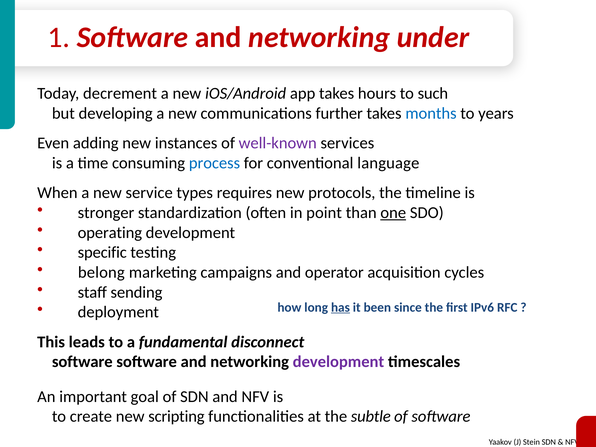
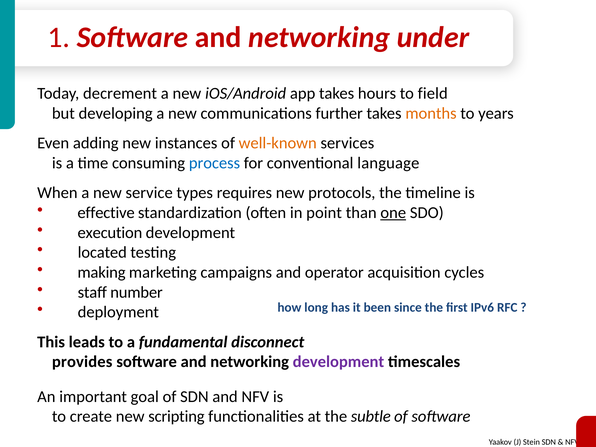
such: such -> field
months colour: blue -> orange
well-known colour: purple -> orange
stronger: stronger -> effective
operating: operating -> execution
specific: specific -> located
belong: belong -> making
sending: sending -> number
has underline: present -> none
software at (82, 362): software -> provides
